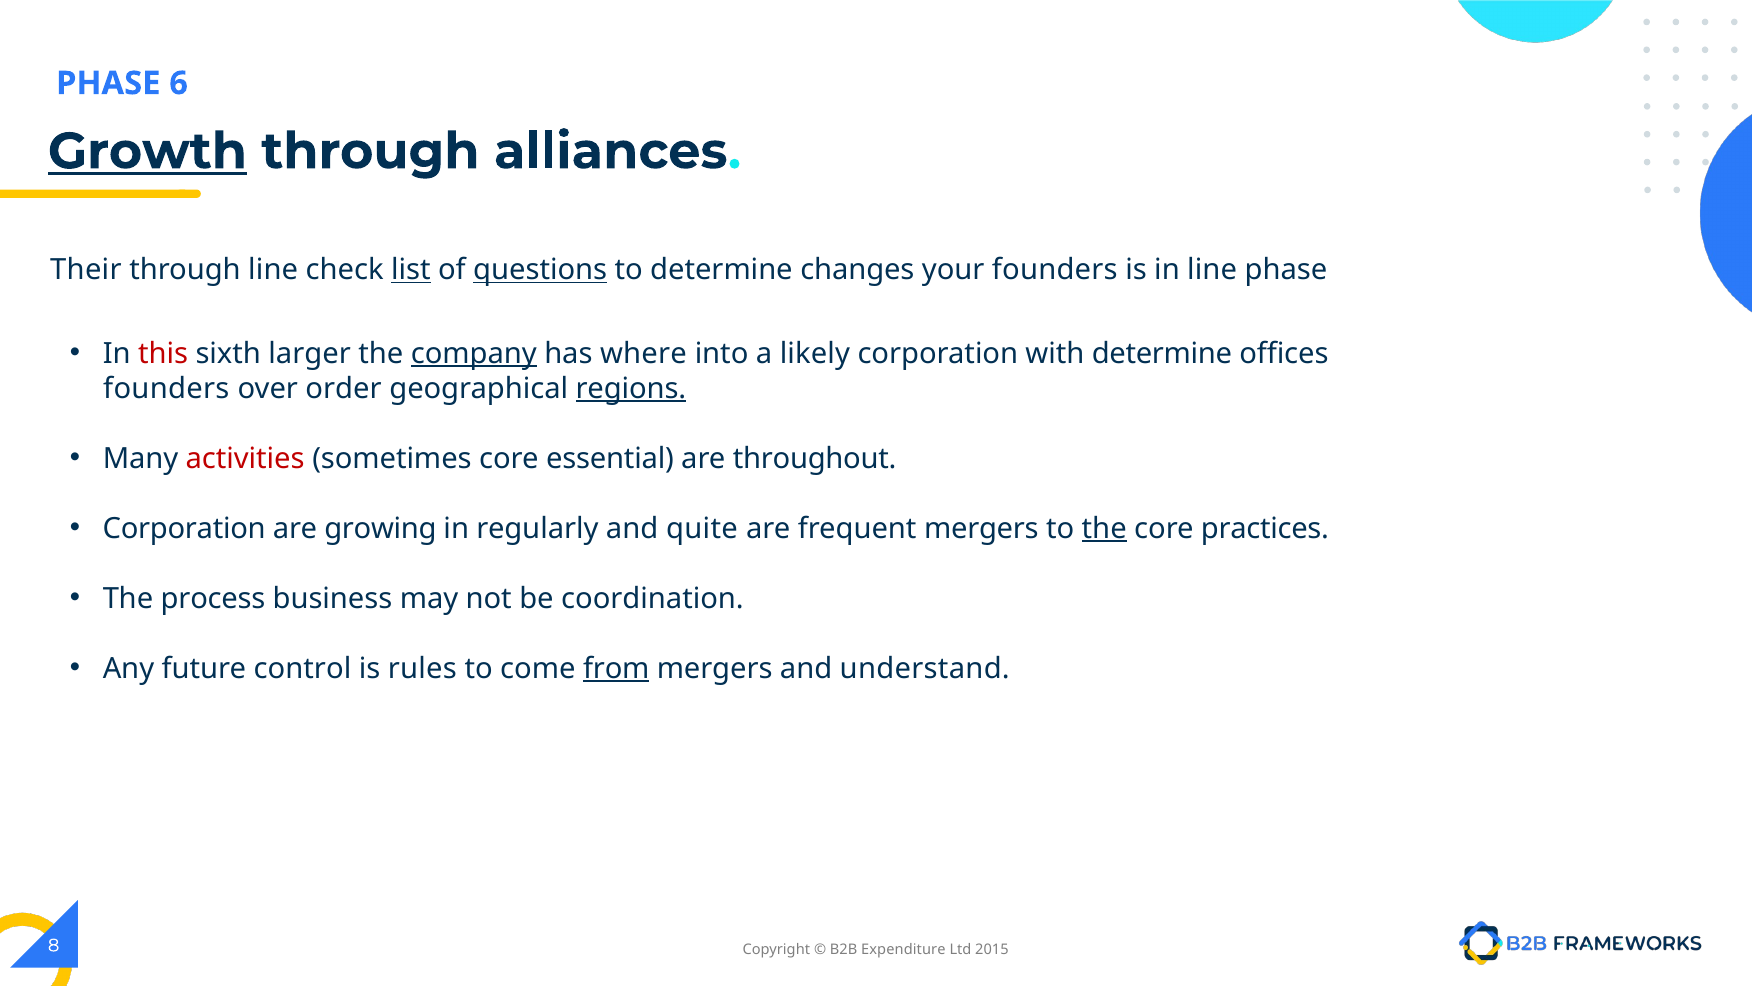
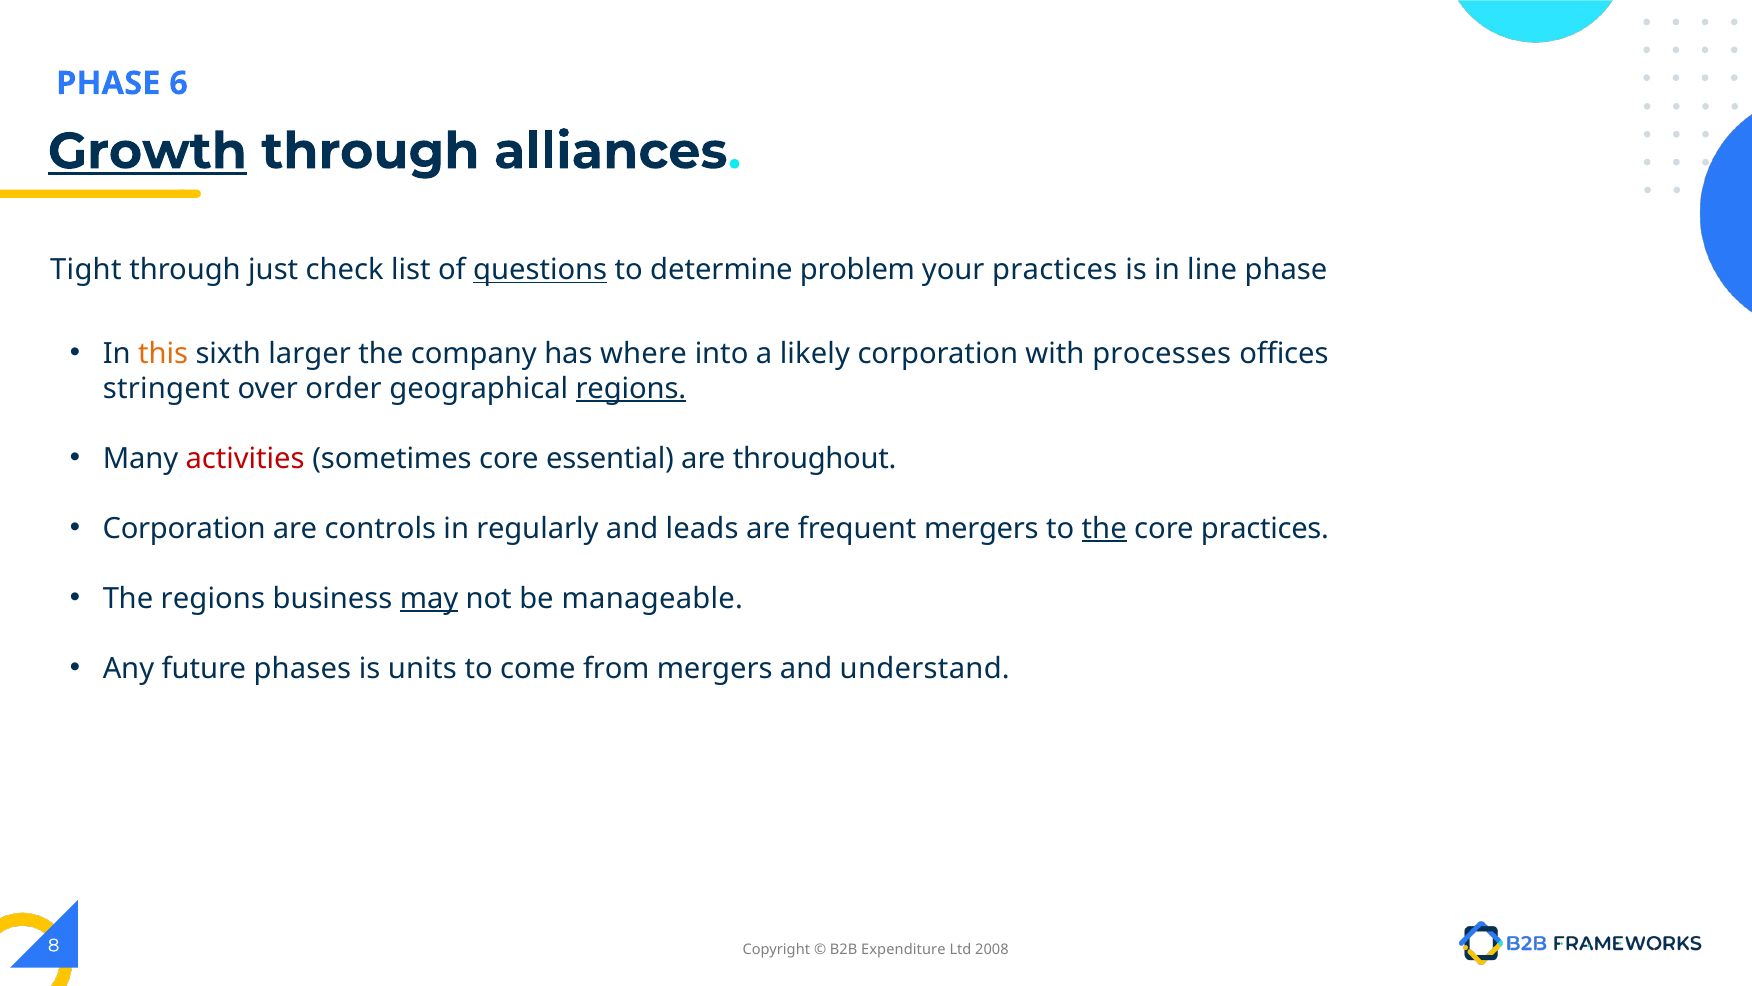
Their: Their -> Tight
through line: line -> just
list underline: present -> none
changes: changes -> problem
your founders: founders -> practices
this colour: red -> orange
company underline: present -> none
with determine: determine -> processes
founders at (166, 388): founders -> stringent
growing: growing -> controls
quite: quite -> leads
The process: process -> regions
may underline: none -> present
coordination: coordination -> manageable
control: control -> phases
rules: rules -> units
from underline: present -> none
2015: 2015 -> 2008
